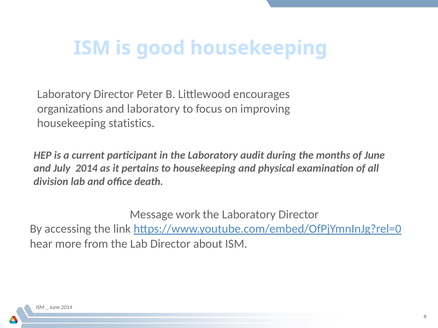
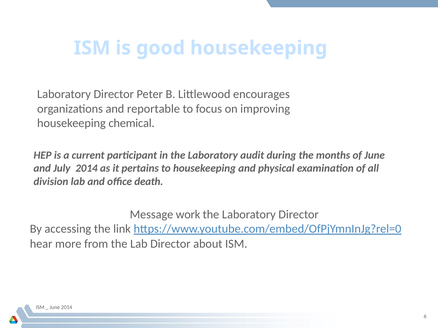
and laboratory: laboratory -> reportable
statistics: statistics -> chemical
